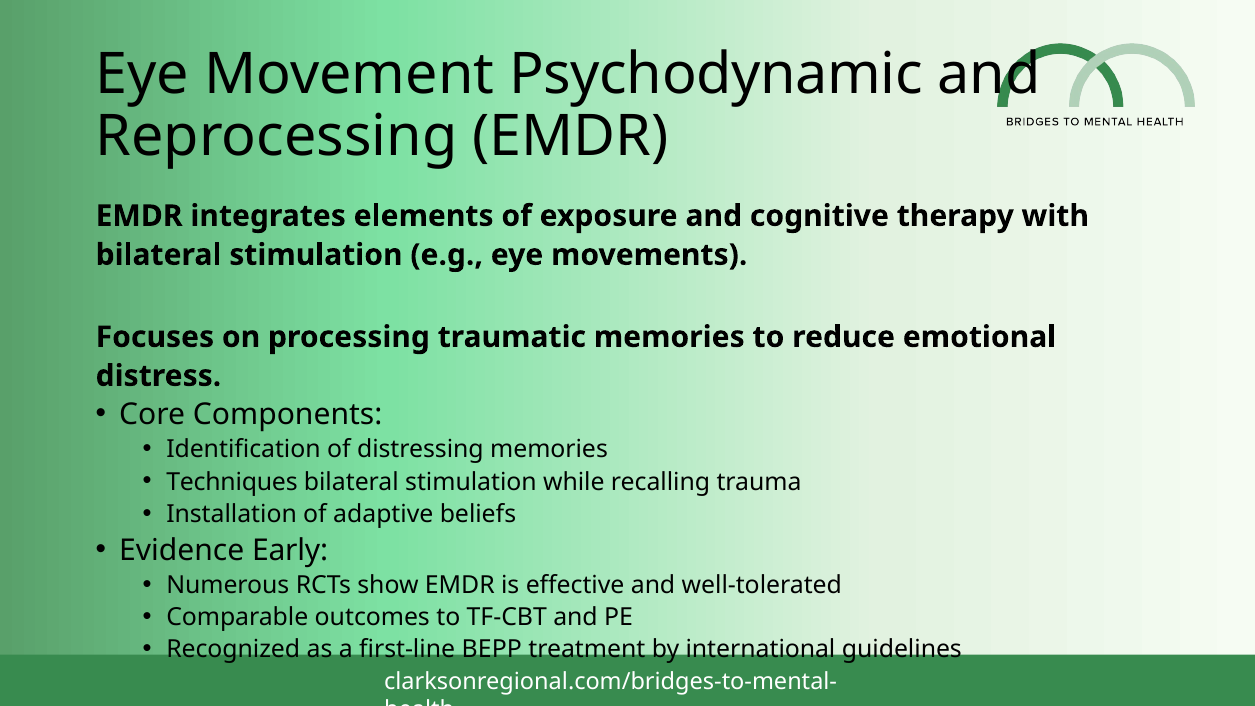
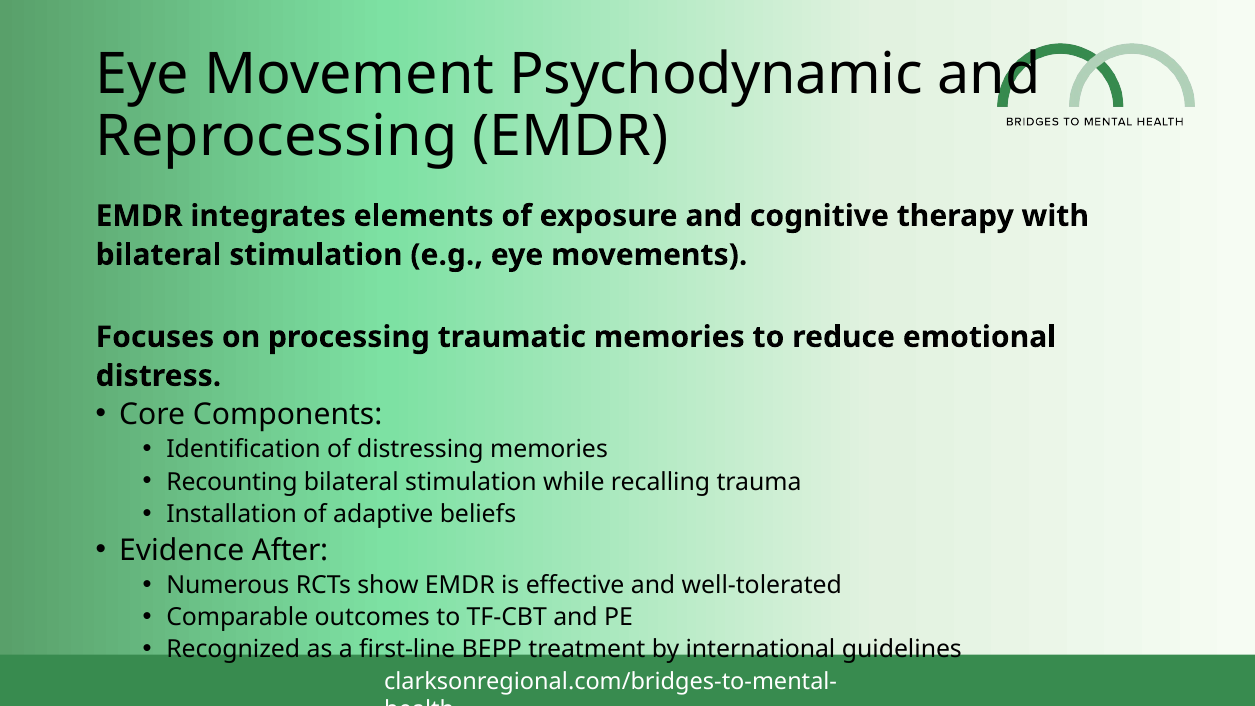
Techniques: Techniques -> Recounting
Early: Early -> After
